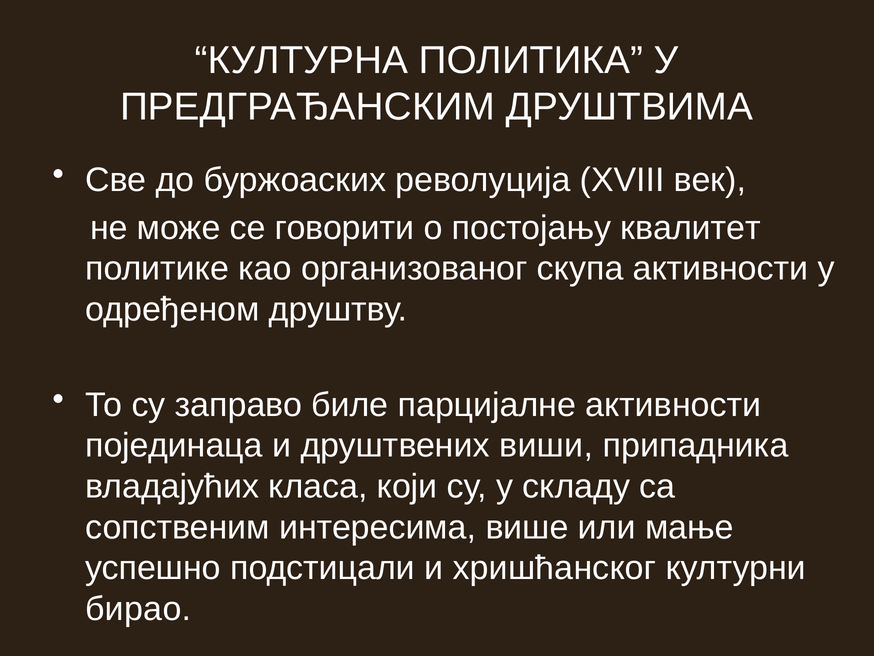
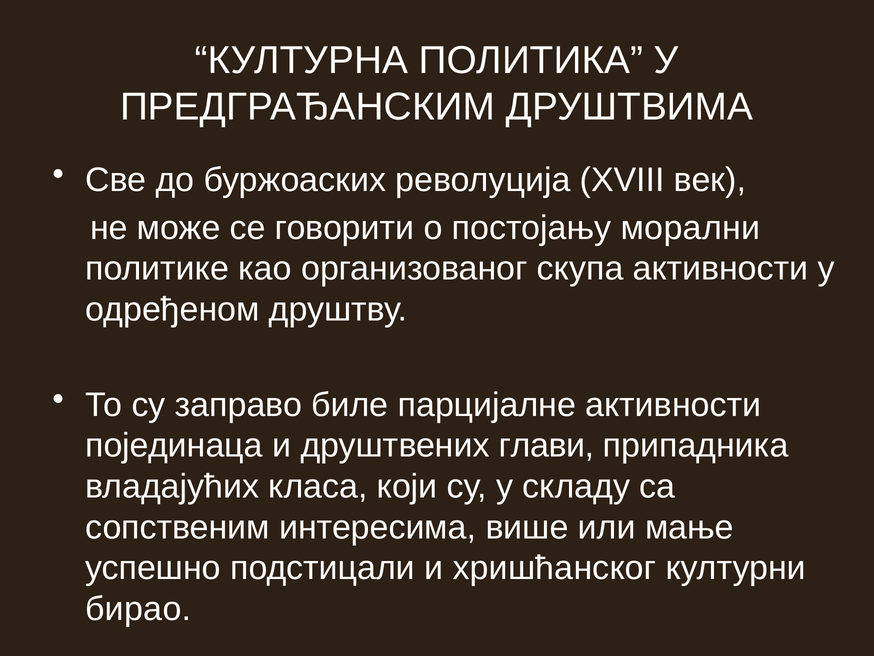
квалитет: квалитет -> морални
виши: виши -> глави
